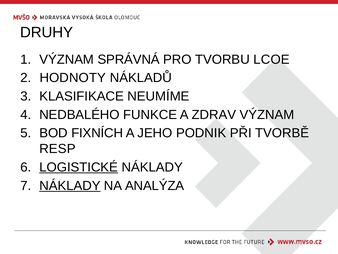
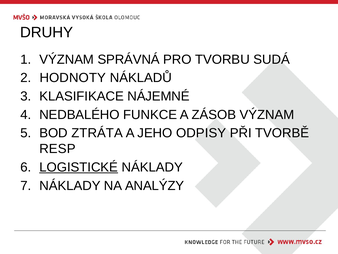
LCOE: LCOE -> SUDÁ
NEUMÍME: NEUMÍME -> NÁJEMNÉ
ZDRAV: ZDRAV -> ZÁSOB
FIXNÍCH: FIXNÍCH -> ZTRÁTA
PODNIK: PODNIK -> ODPISY
NÁKLADY at (70, 185) underline: present -> none
ANALÝZA: ANALÝZA -> ANALÝZY
